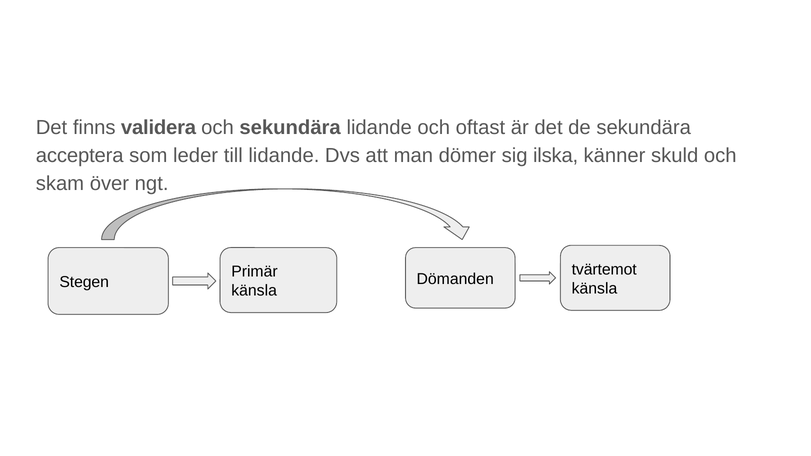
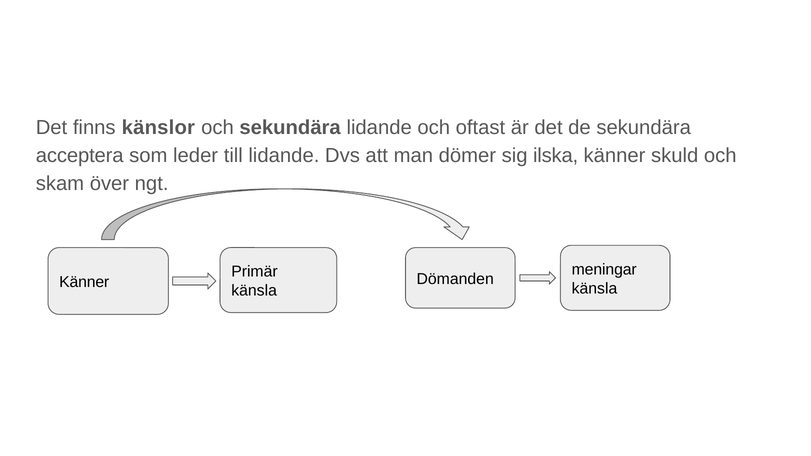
validera: validera -> känslor
tvärtemot: tvärtemot -> meningar
Stegen at (84, 282): Stegen -> Känner
